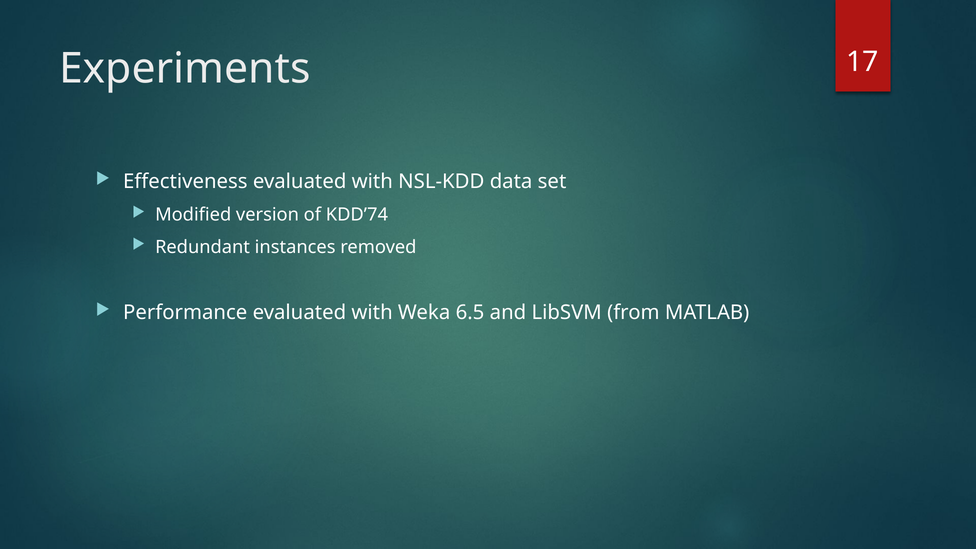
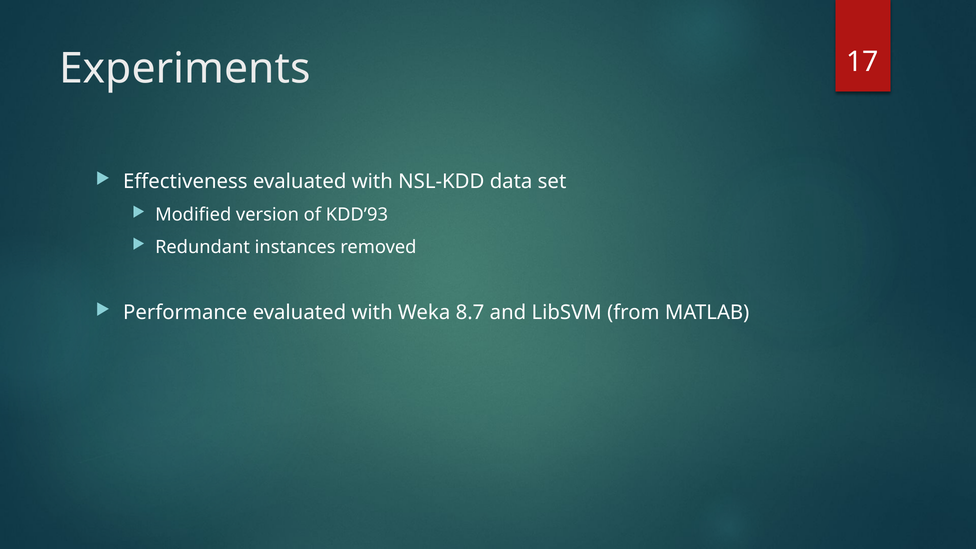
KDD’74: KDD’74 -> KDD’93
6.5: 6.5 -> 8.7
